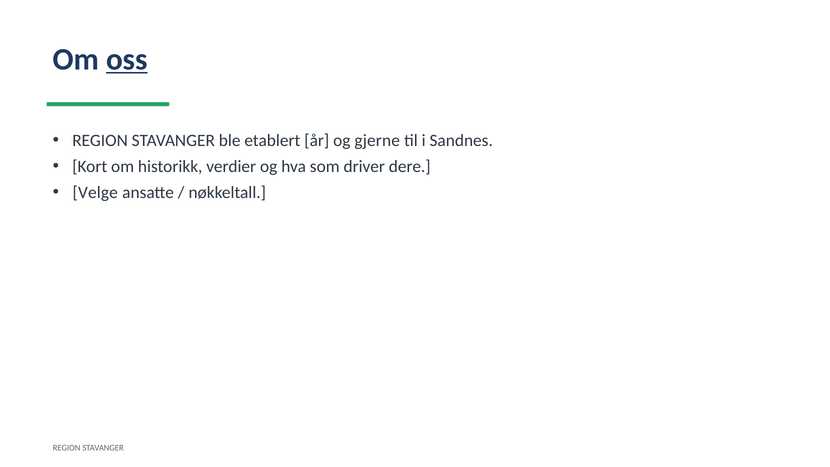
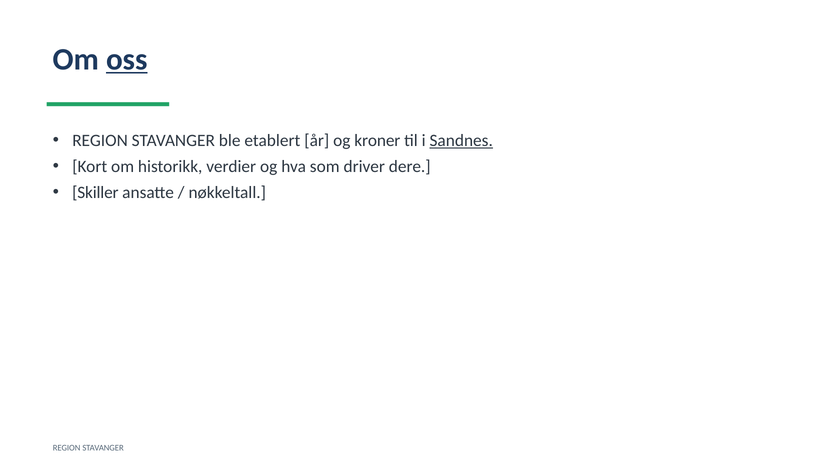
gjerne: gjerne -> kroner
Sandnes underline: none -> present
Velge: Velge -> Skiller
